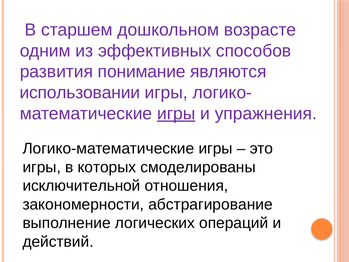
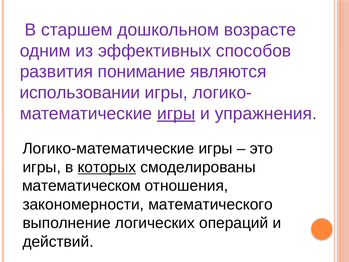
которых underline: none -> present
исключительной: исключительной -> математическом
абстрагирование: абстрагирование -> математического
